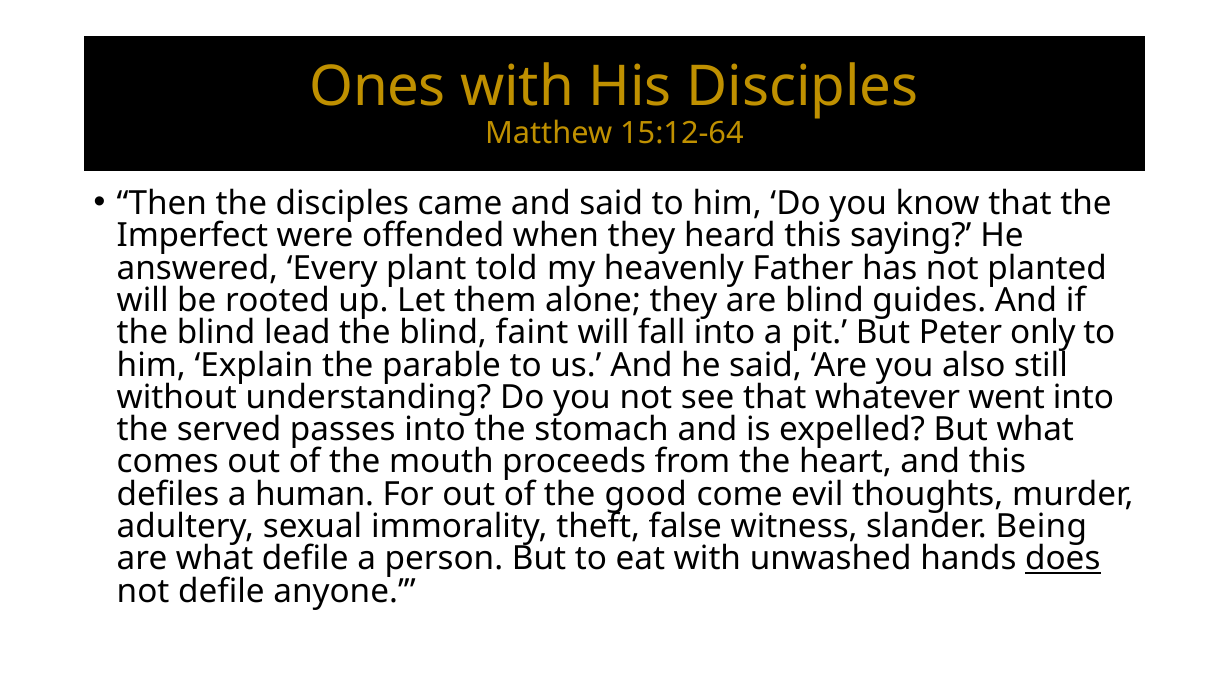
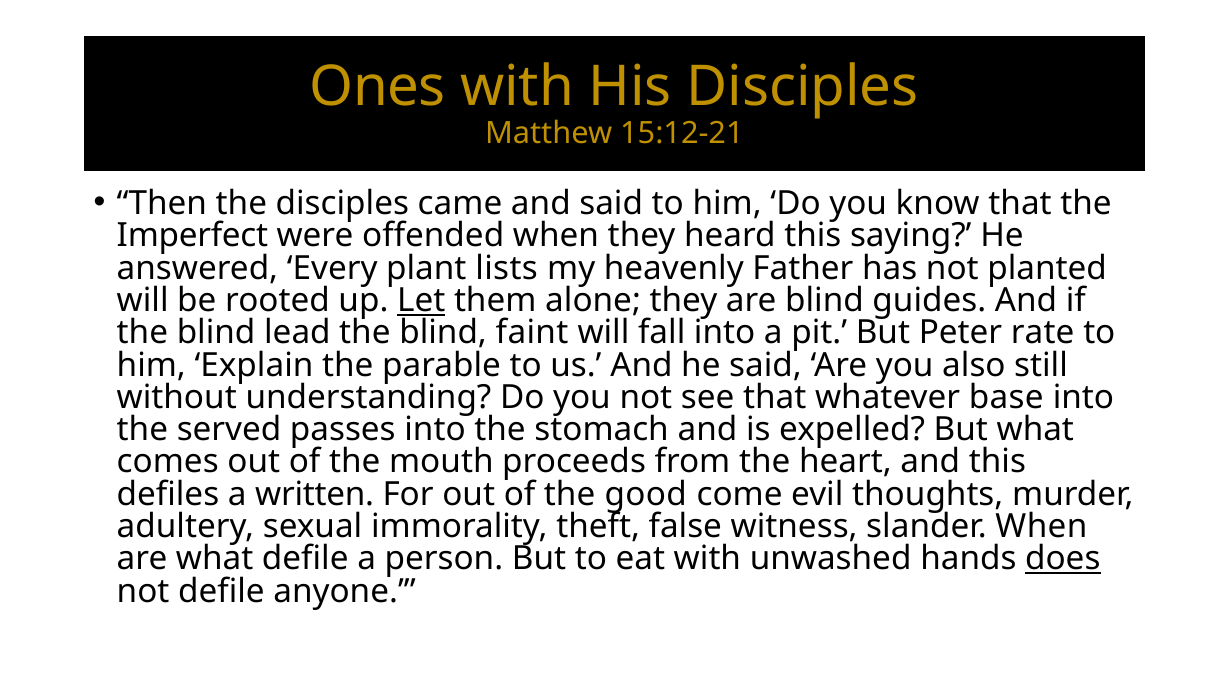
15:12-64: 15:12-64 -> 15:12-21
told: told -> lists
Let underline: none -> present
only: only -> rate
went: went -> base
human: human -> written
slander Being: Being -> When
